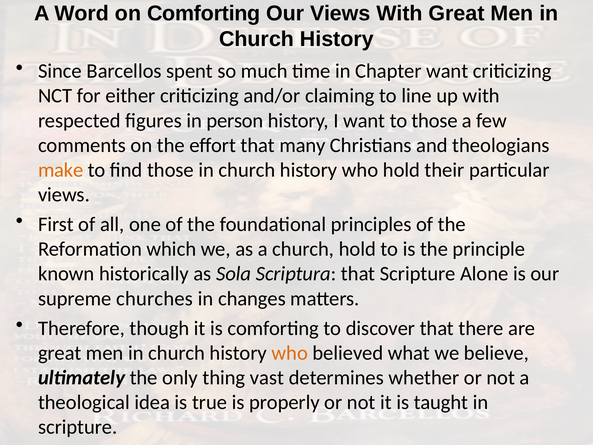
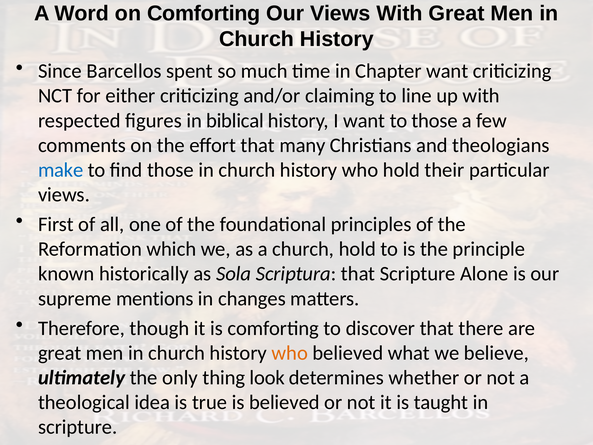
person: person -> biblical
make colour: orange -> blue
churches: churches -> mentions
vast: vast -> look
is properly: properly -> believed
